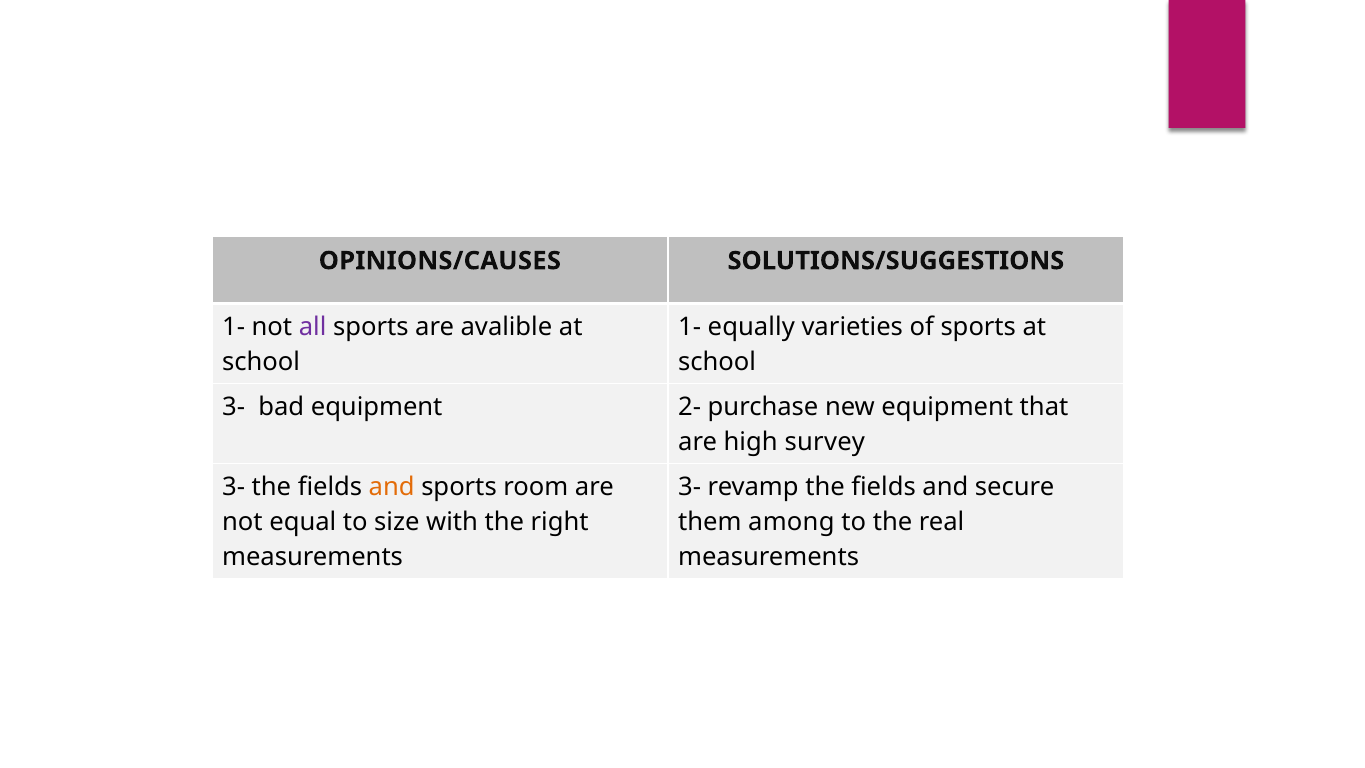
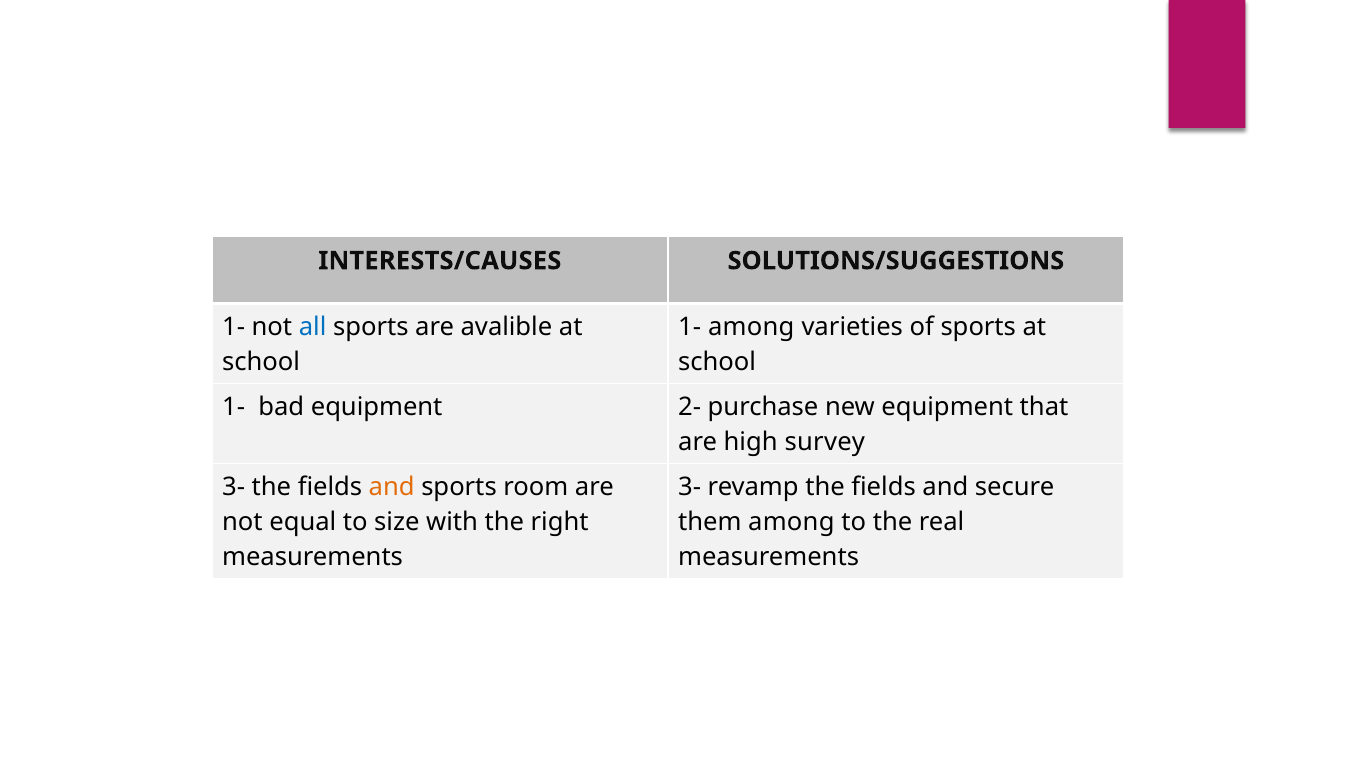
OPINIONS/CAUSES: OPINIONS/CAUSES -> INTERESTS/CAUSES
all colour: purple -> blue
1- equally: equally -> among
3- at (234, 407): 3- -> 1-
